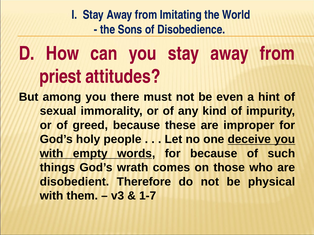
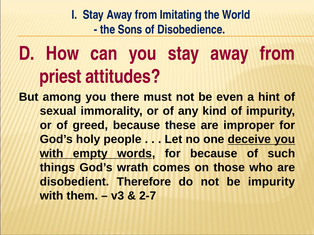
be physical: physical -> impurity
1-7: 1-7 -> 2-7
